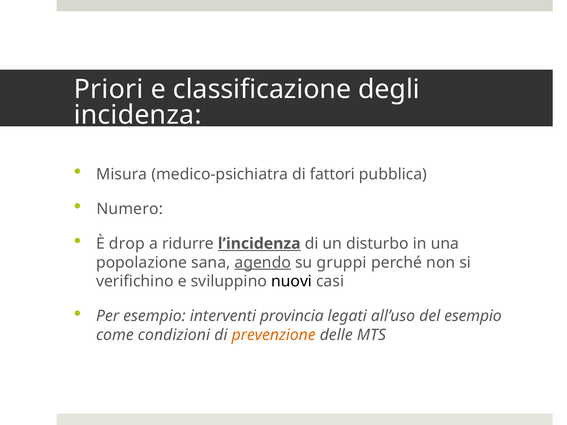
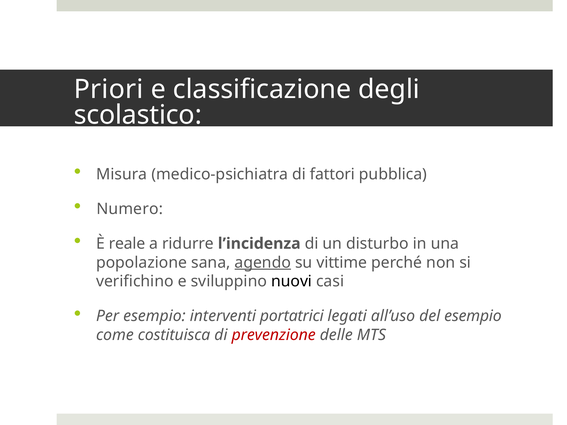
incidenza: incidenza -> scolastico
drop: drop -> reale
l’incidenza underline: present -> none
gruppi: gruppi -> vittime
provincia: provincia -> portatrici
condizioni: condizioni -> costituisca
prevenzione colour: orange -> red
